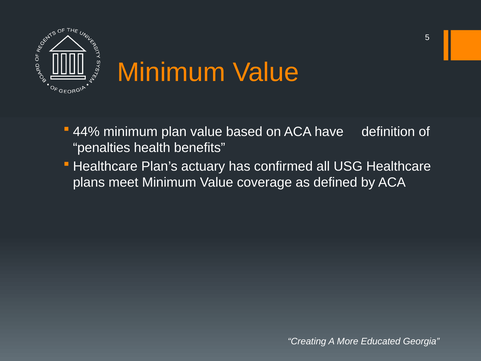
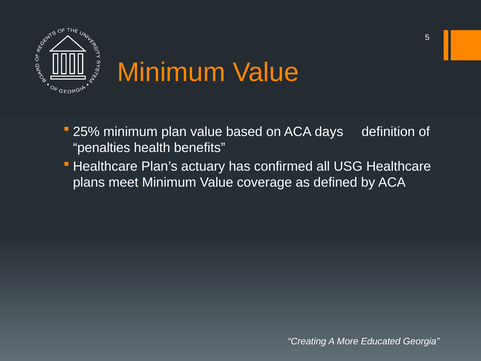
44%: 44% -> 25%
have: have -> days
